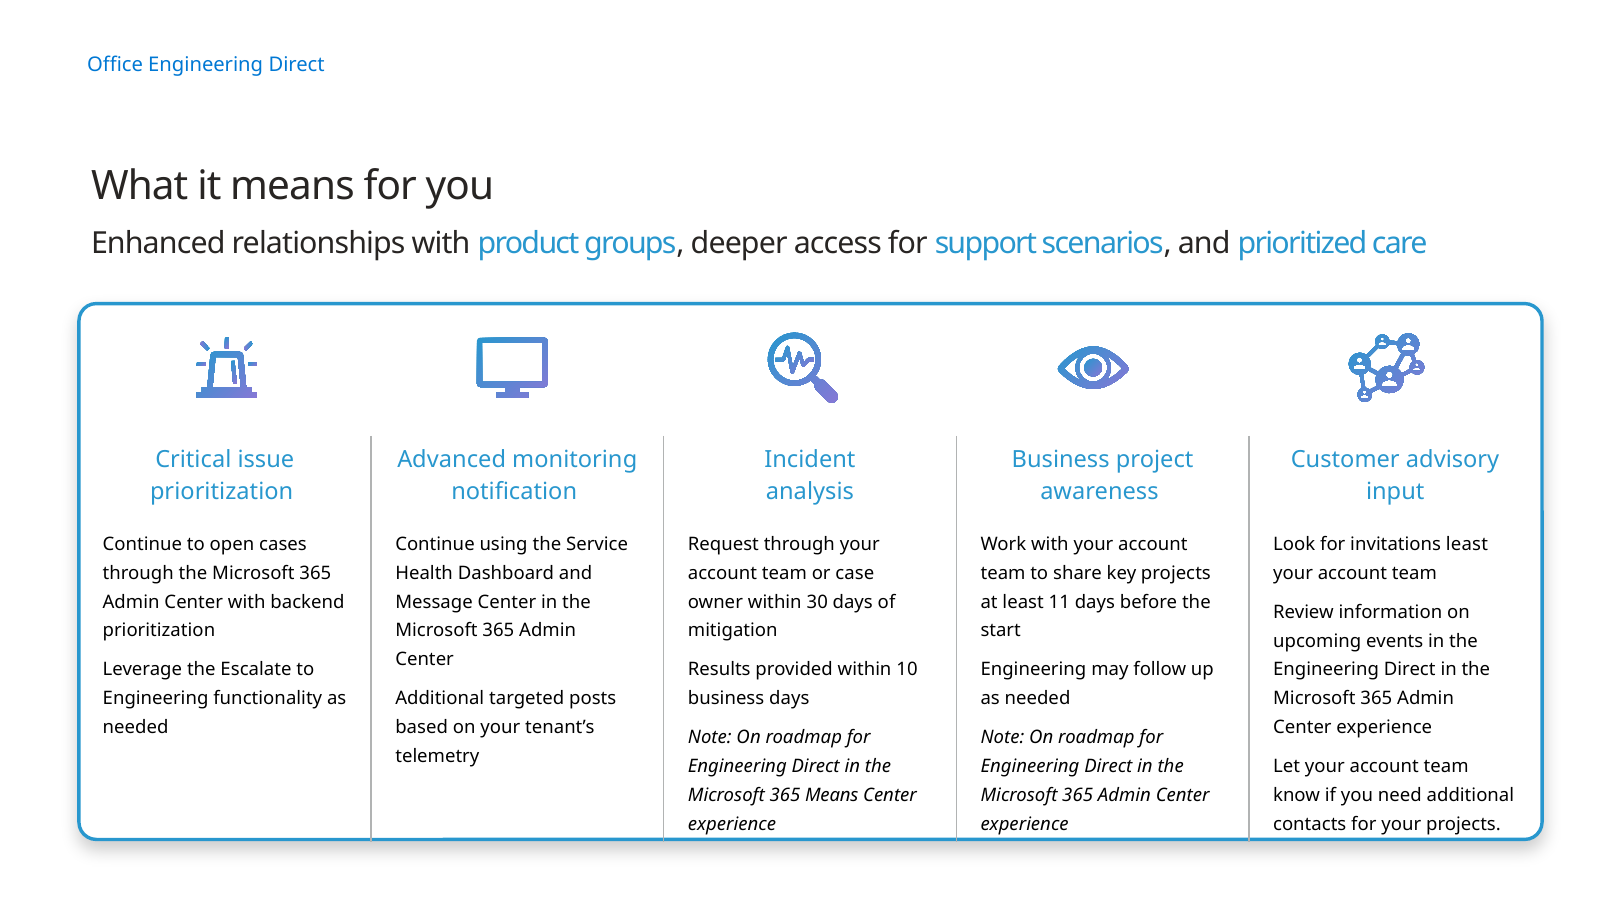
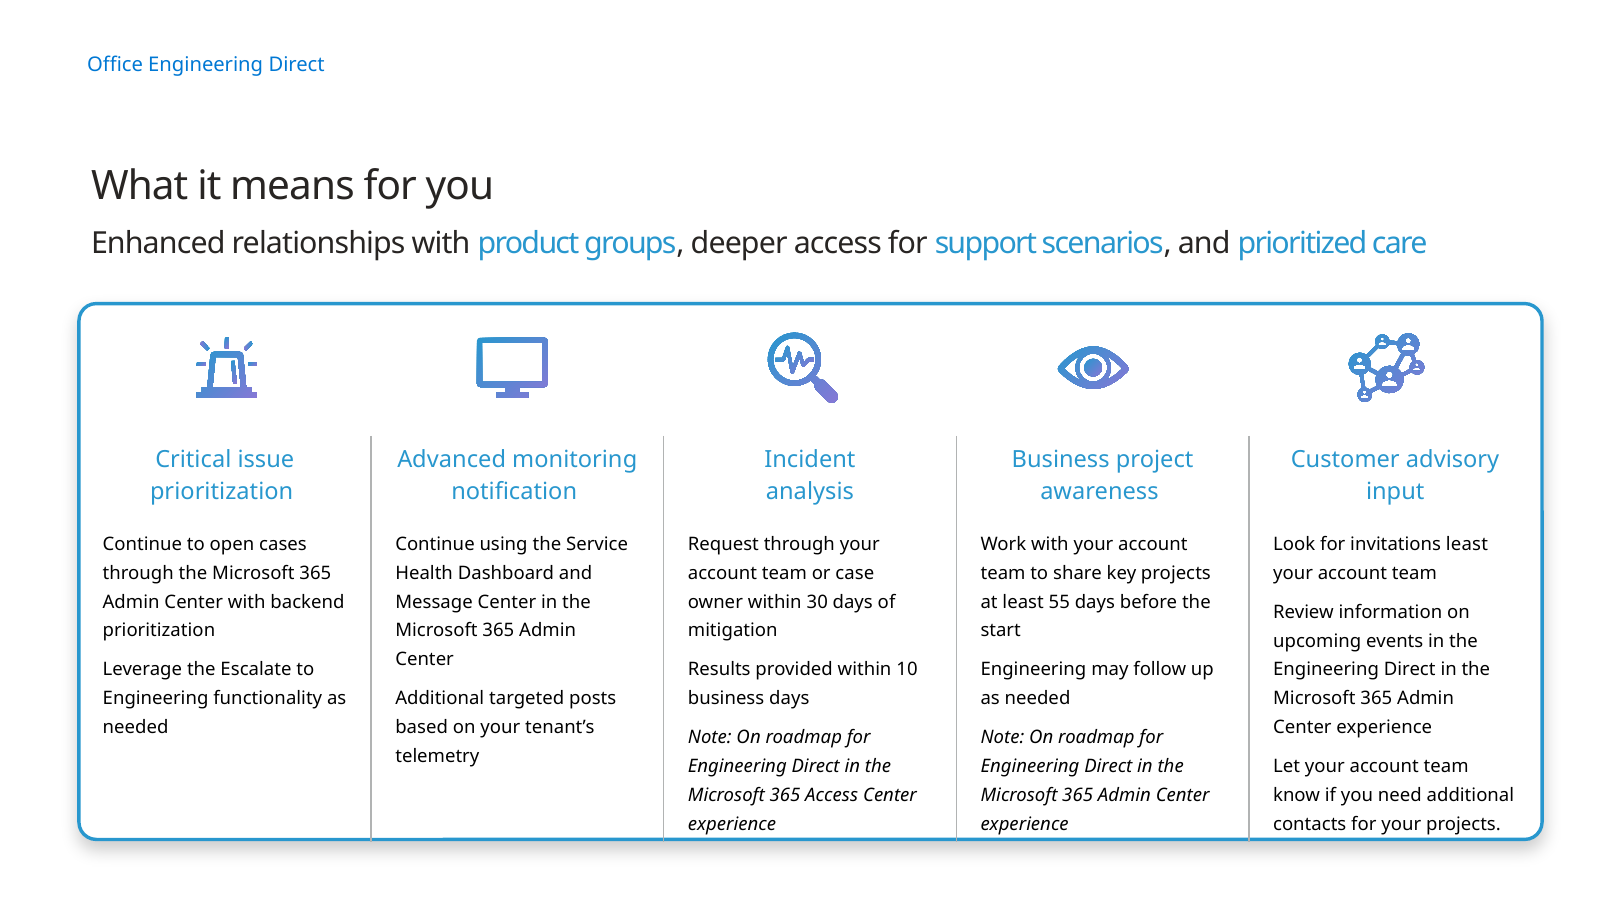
11: 11 -> 55
365 Means: Means -> Access
